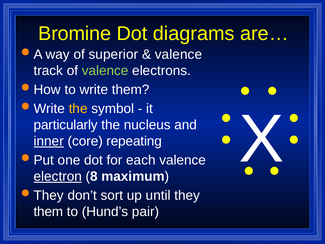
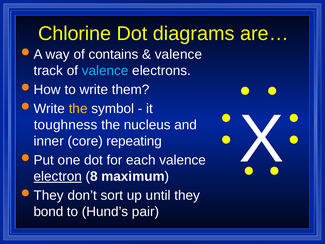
Bromine: Bromine -> Chlorine
superior: superior -> contains
valence at (105, 71) colour: light green -> light blue
particularly: particularly -> toughness
inner underline: present -> none
them at (48, 211): them -> bond
